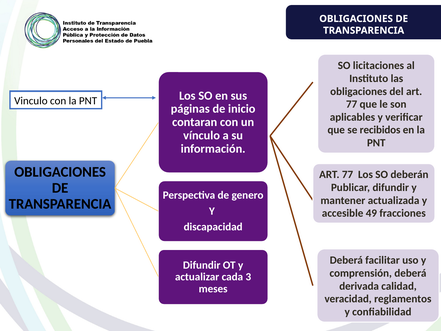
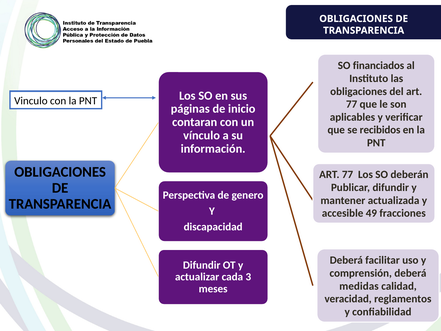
licitaciones: licitaciones -> financiados
derivada: derivada -> medidas
